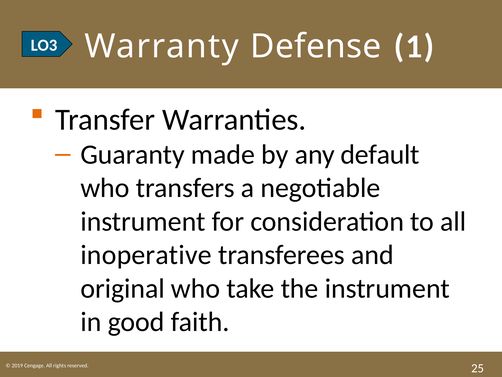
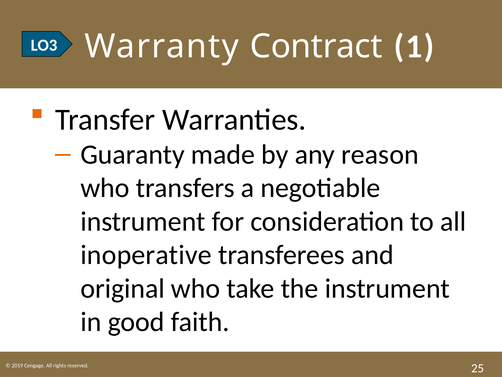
Defense: Defense -> Contract
default: default -> reason
